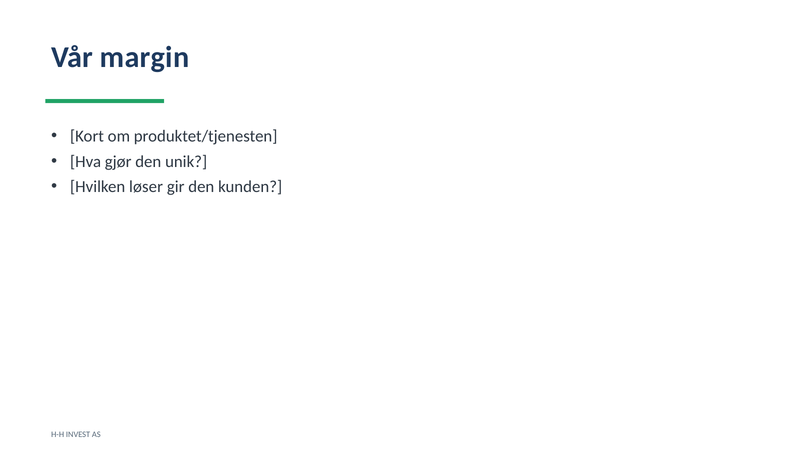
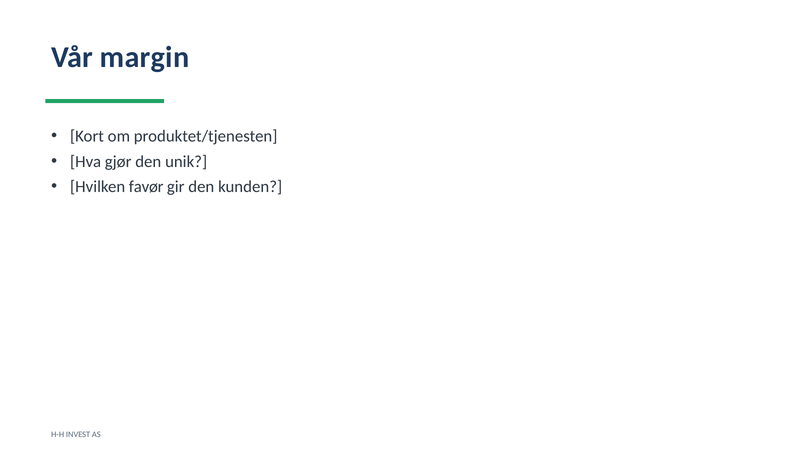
løser: løser -> favør
